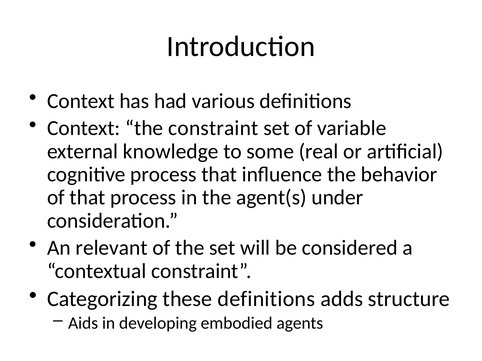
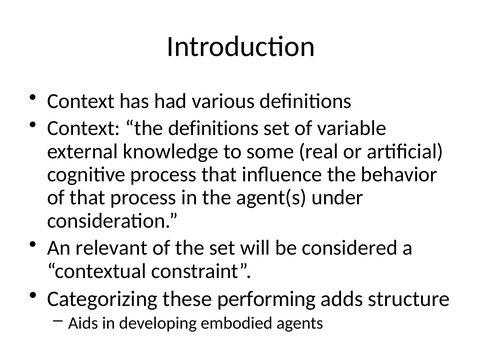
the constraint: constraint -> definitions
these definitions: definitions -> performing
